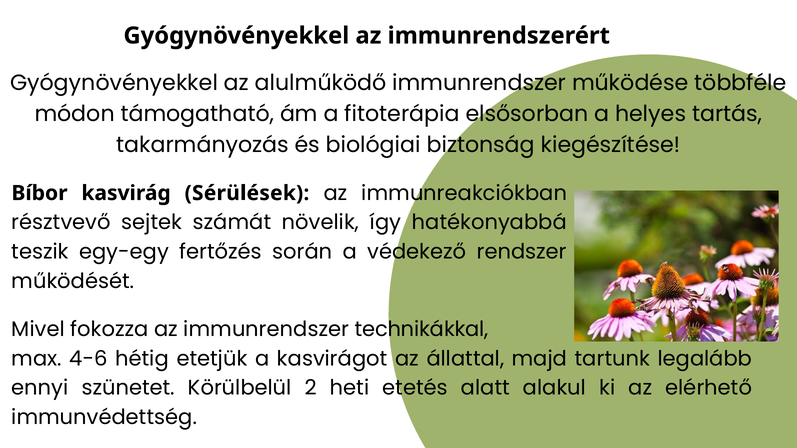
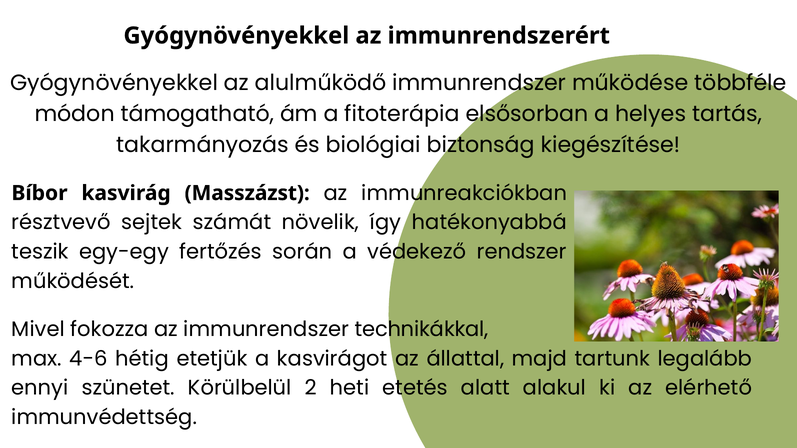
Sérülések: Sérülések -> Masszázst
